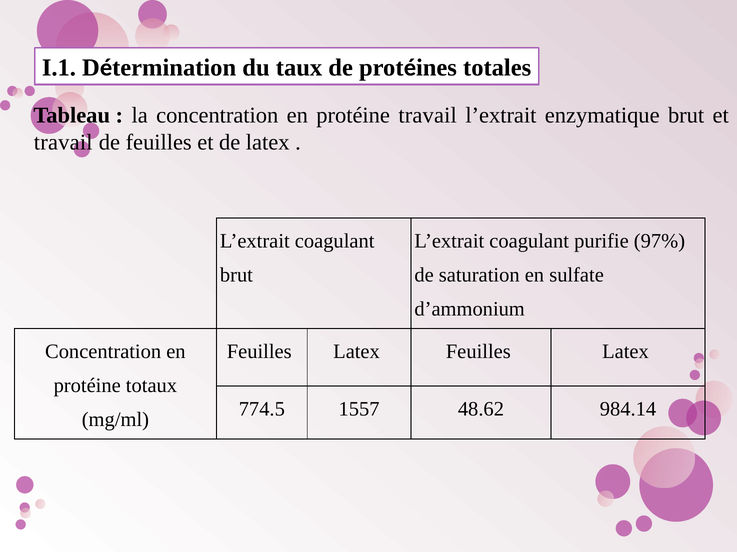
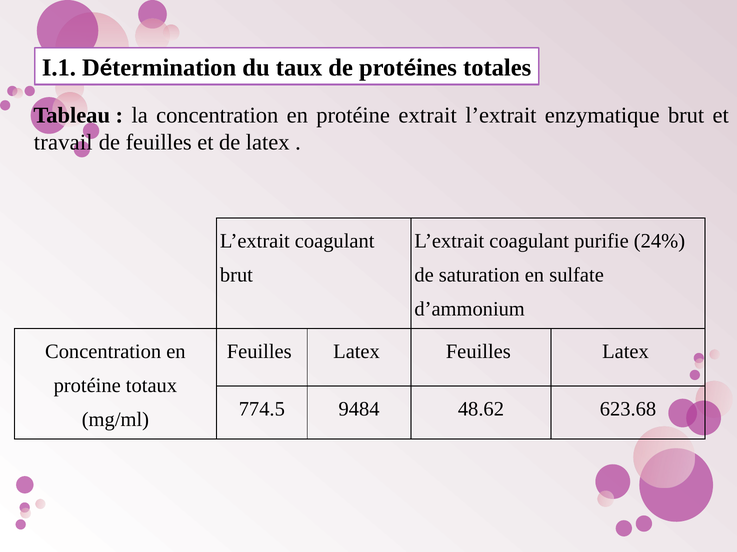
protéine travail: travail -> extrait
97%: 97% -> 24%
1557: 1557 -> 9484
984.14: 984.14 -> 623.68
